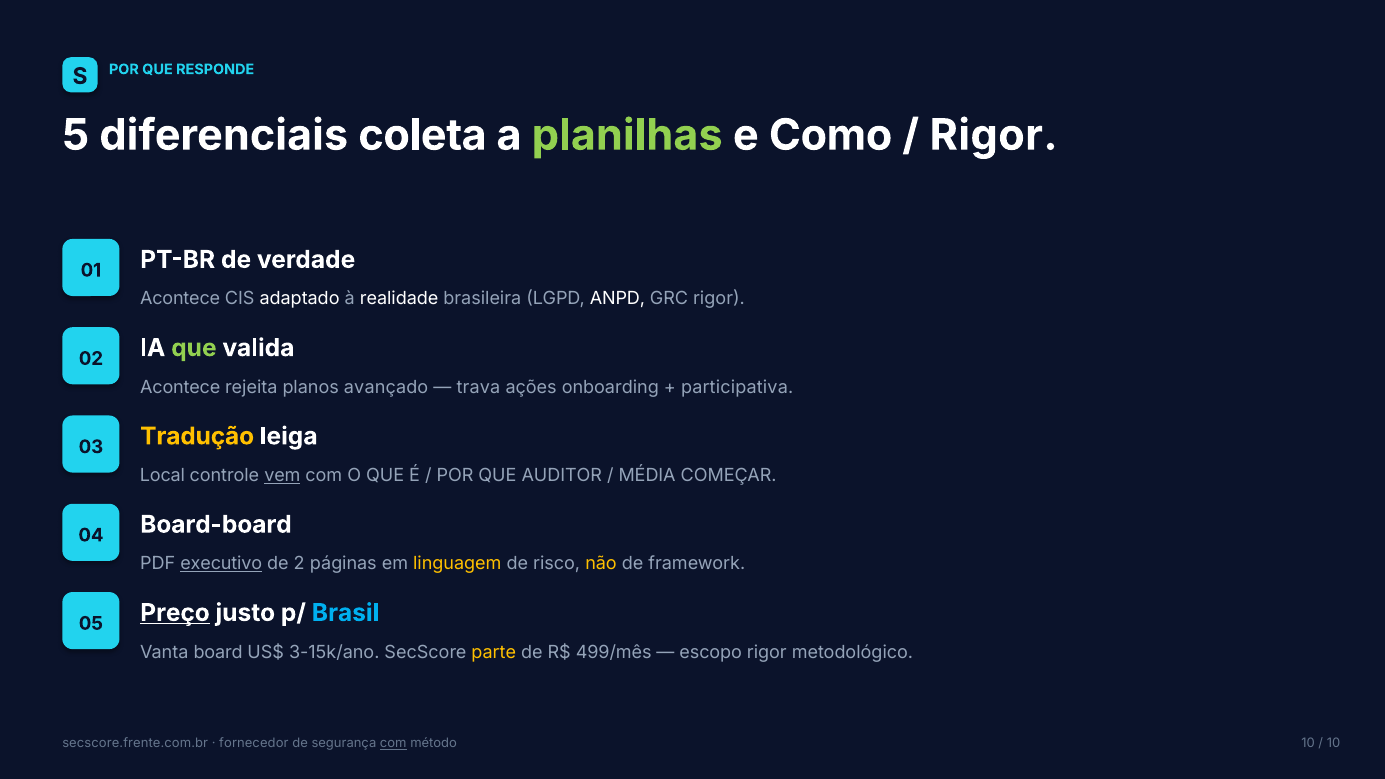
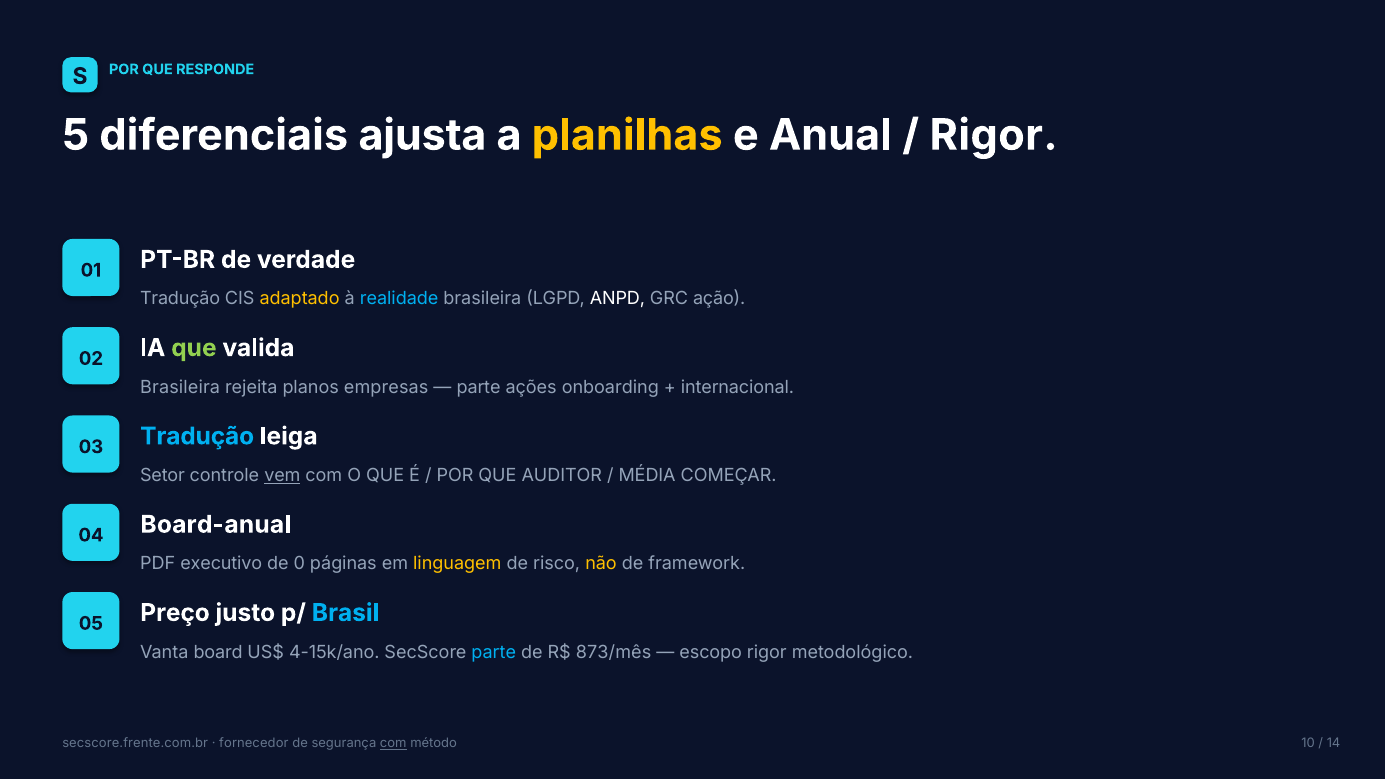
coleta: coleta -> ajusta
planilhas colour: light green -> yellow
Como: Como -> Anual
Acontece at (180, 299): Acontece -> Tradução
adaptado colour: white -> yellow
realidade colour: white -> light blue
GRC rigor: rigor -> ação
Acontece at (180, 387): Acontece -> Brasileira
avançado: avançado -> empresas
trava at (478, 387): trava -> parte
participativa: participativa -> internacional
Tradução at (197, 436) colour: yellow -> light blue
Local: Local -> Setor
Board-board: Board-board -> Board-anual
executivo underline: present -> none
2: 2 -> 0
Preço underline: present -> none
3-15k/ano: 3-15k/ano -> 4-15k/ano
parte at (494, 652) colour: yellow -> light blue
499/mês: 499/mês -> 873/mês
10 at (1334, 743): 10 -> 14
